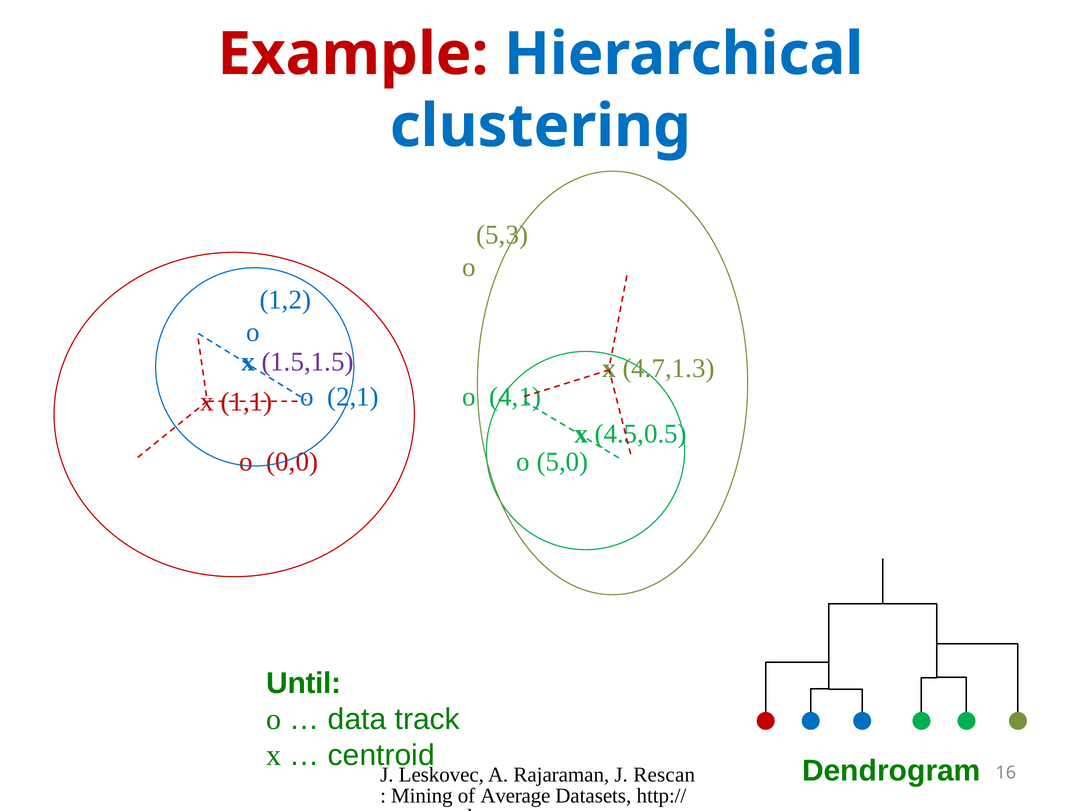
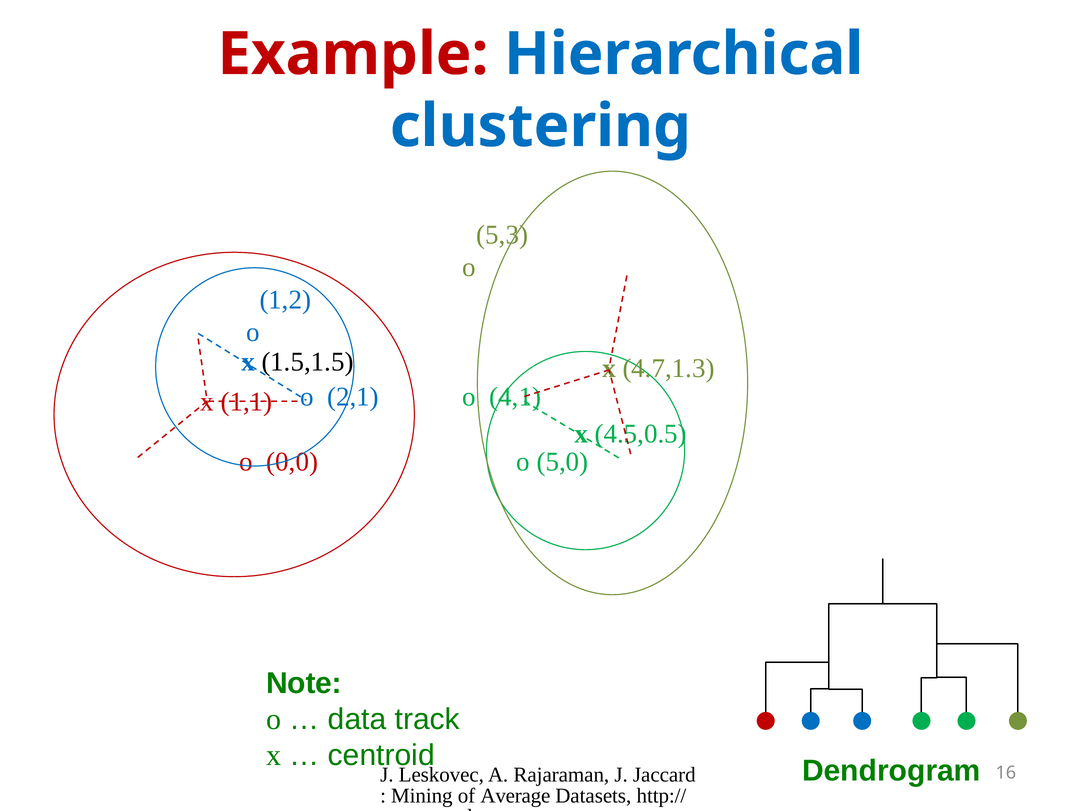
1.5,1.5 colour: purple -> black
Until: Until -> Note
Rescan: Rescan -> Jaccard
